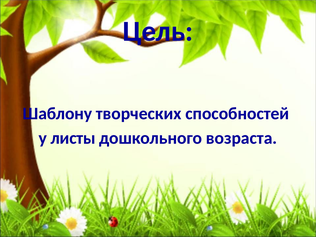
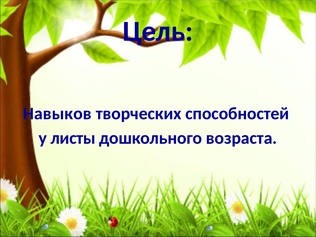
Шаблону: Шаблону -> Навыков
